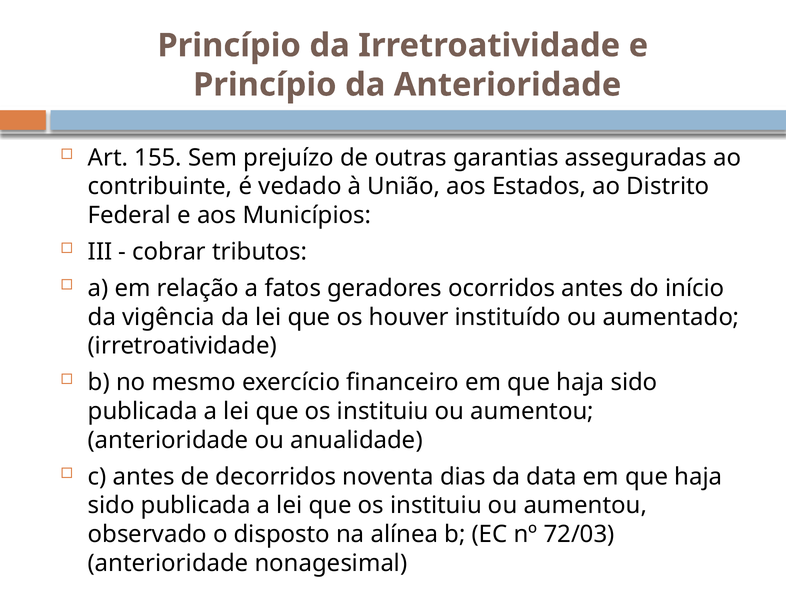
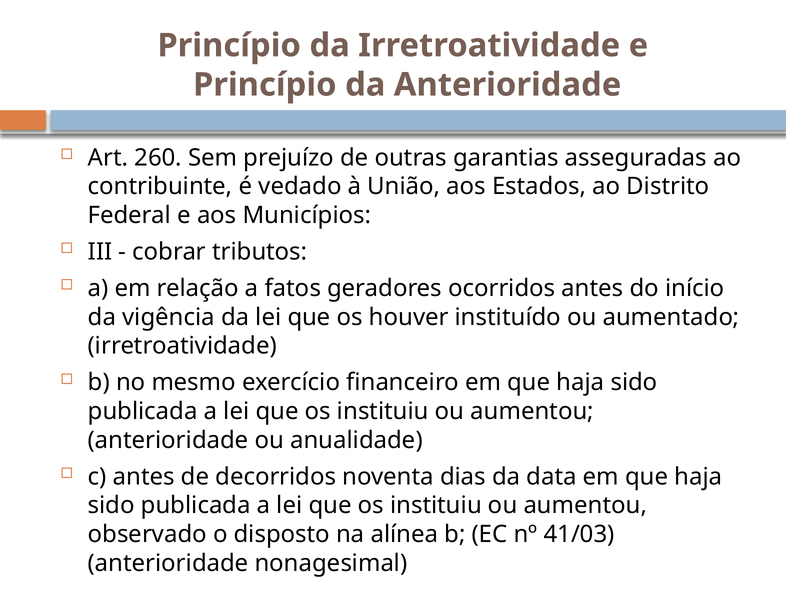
155: 155 -> 260
72/03: 72/03 -> 41/03
